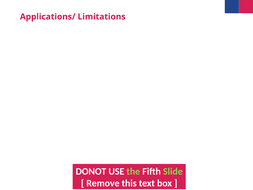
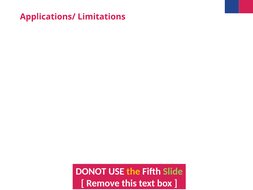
the colour: light green -> yellow
